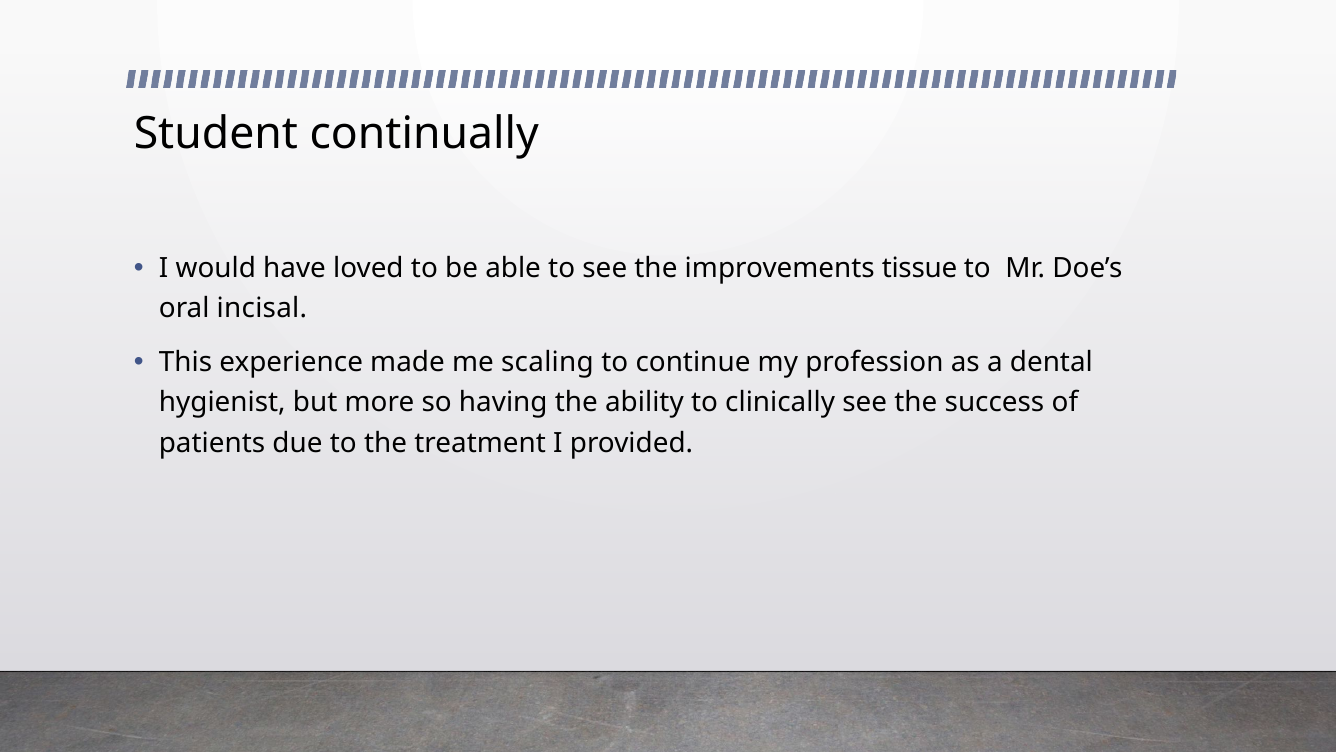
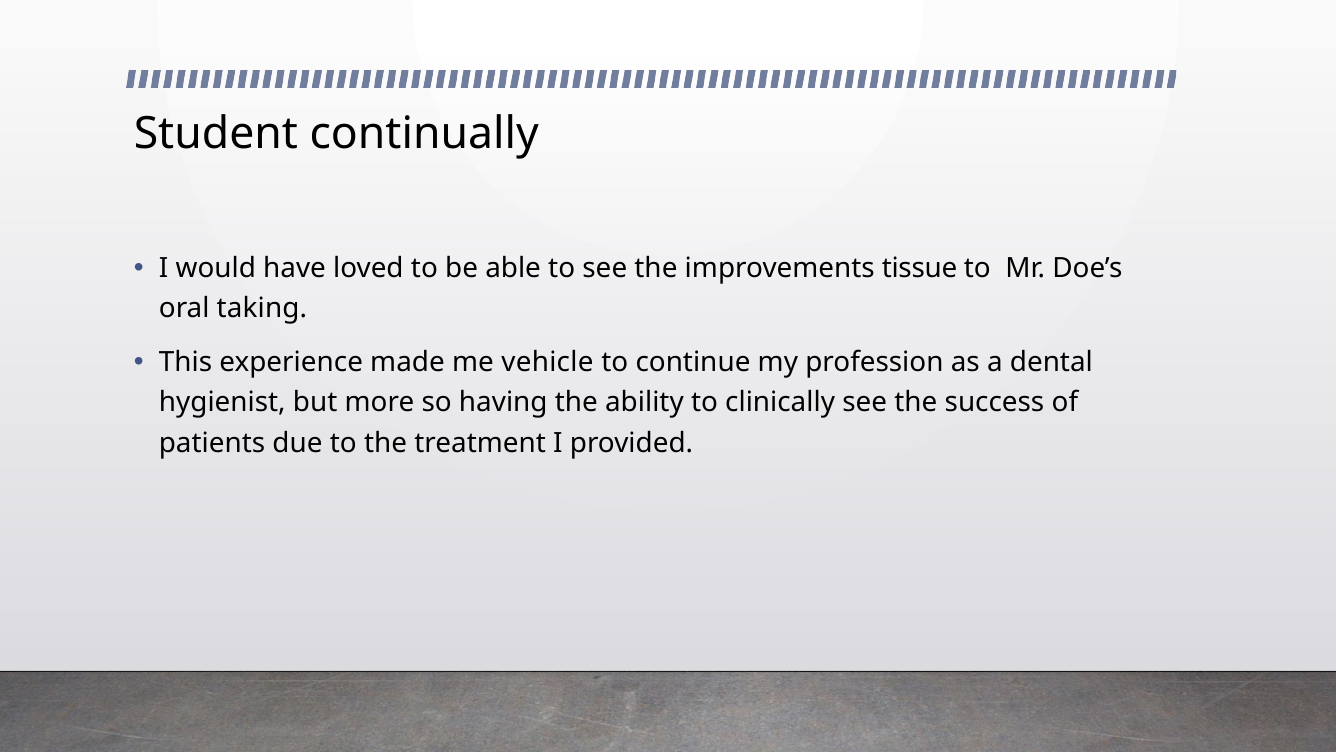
incisal: incisal -> taking
scaling: scaling -> vehicle
